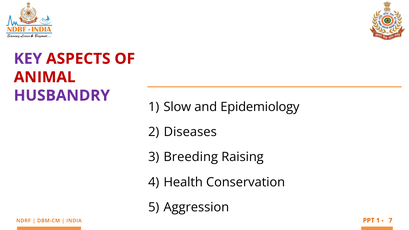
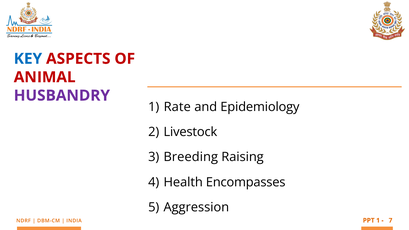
KEY colour: purple -> blue
Slow: Slow -> Rate
Diseases: Diseases -> Livestock
Conservation: Conservation -> Encompasses
